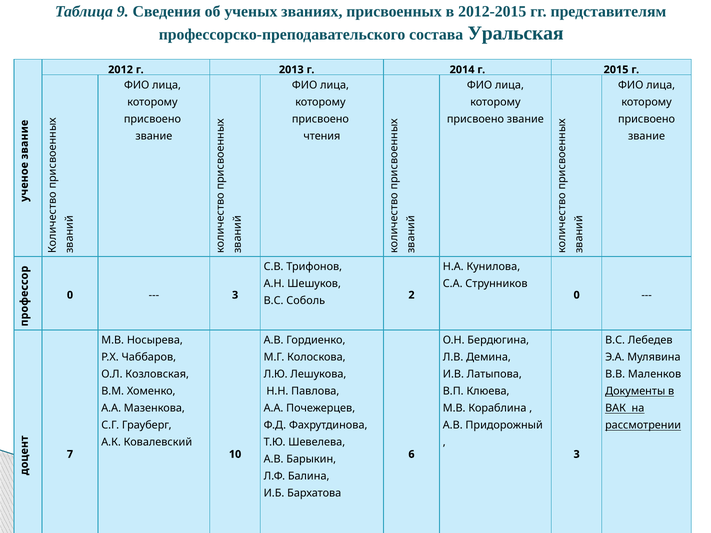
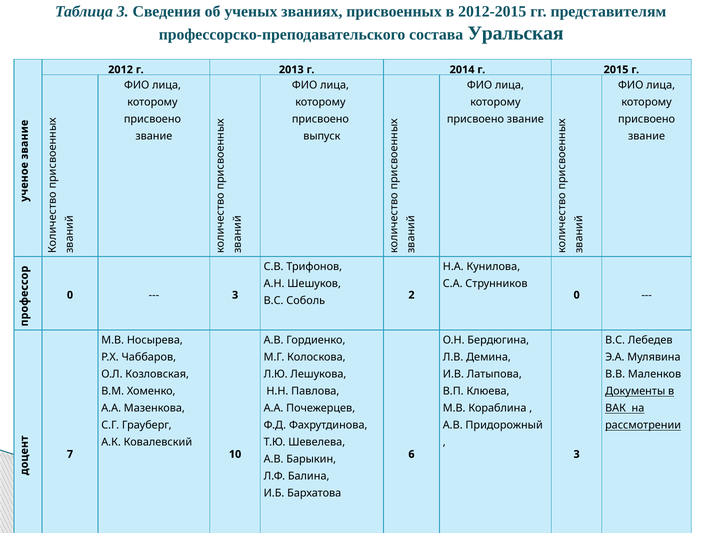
Таблица 9: 9 -> 3
чтения: чтения -> выпуск
